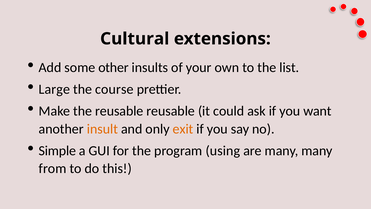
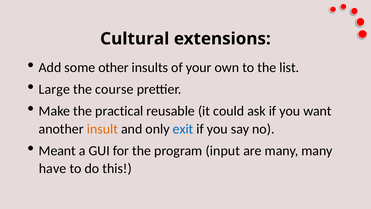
the reusable: reusable -> practical
exit colour: orange -> blue
Simple: Simple -> Meant
using: using -> input
from: from -> have
